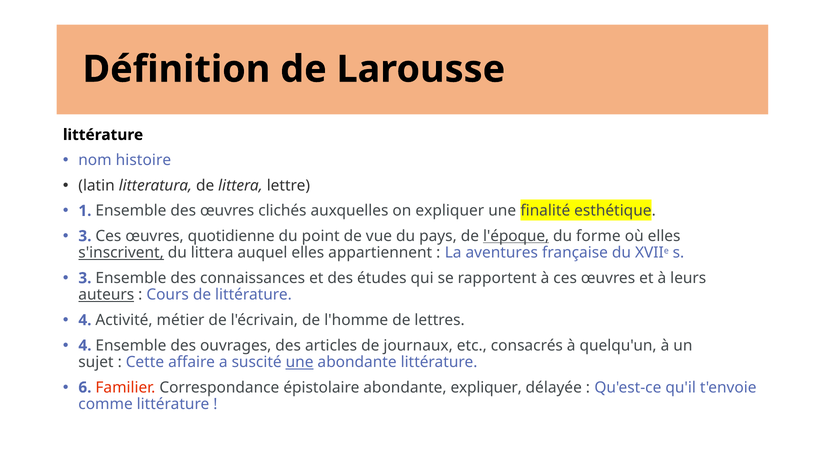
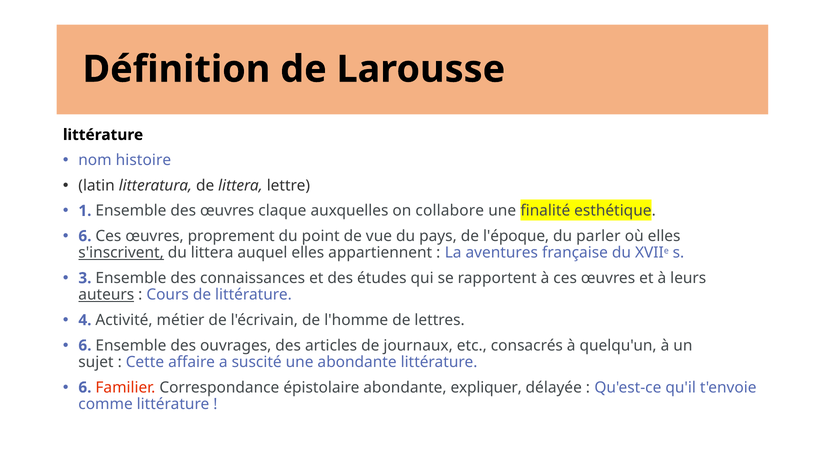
clichés: clichés -> claque
on expliquer: expliquer -> collabore
3 at (85, 236): 3 -> 6
quotidienne: quotidienne -> proprement
l'époque underline: present -> none
forme: forme -> parler
4 at (85, 345): 4 -> 6
une at (300, 362) underline: present -> none
